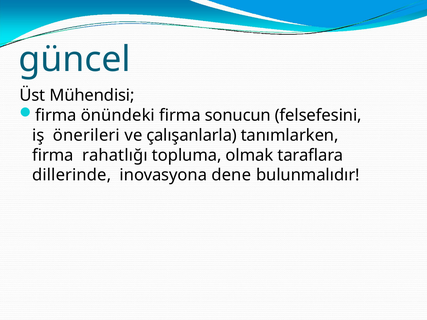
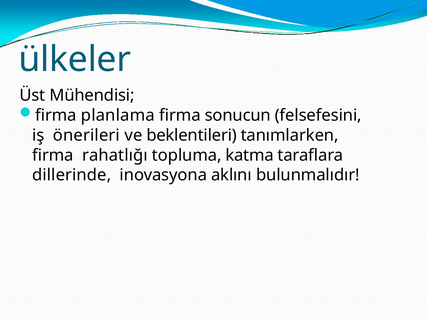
güncel: güncel -> ülkeler
önündeki: önündeki -> planlama
çalışanlarla: çalışanlarla -> beklentileri
olmak: olmak -> katma
dene: dene -> aklını
